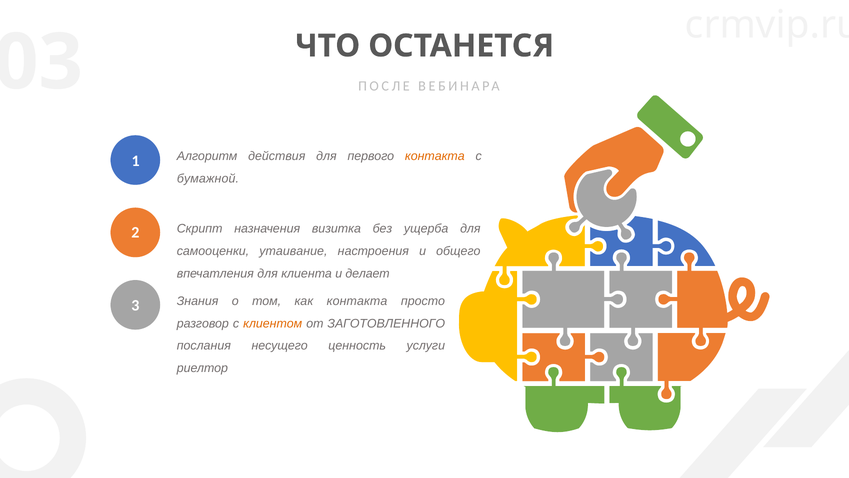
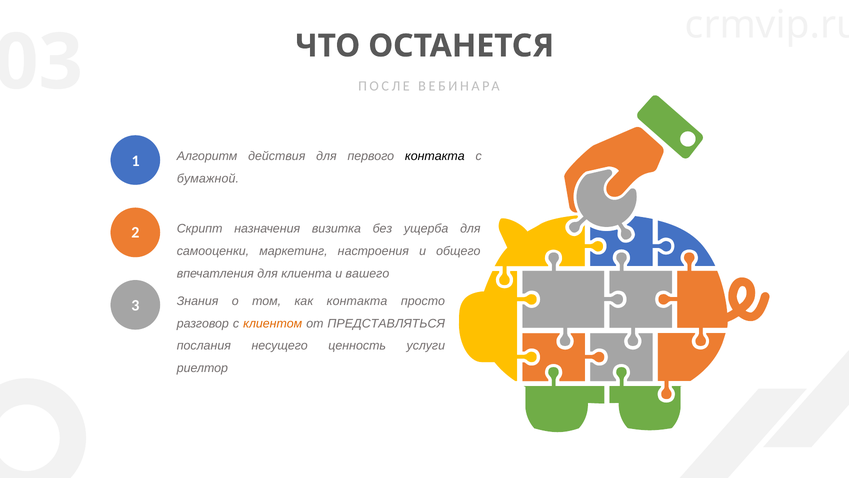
контакта at (435, 156) colour: orange -> black
утаивание: утаивание -> маркетинг
делает: делает -> вашего
ЗАГОТОВЛЕННОГО: ЗАГОТОВЛЕННОГО -> ПРЕДСТАВЛЯТЬСЯ
